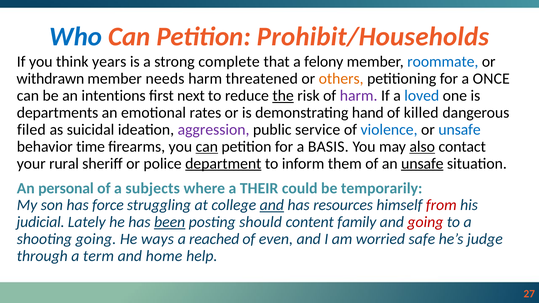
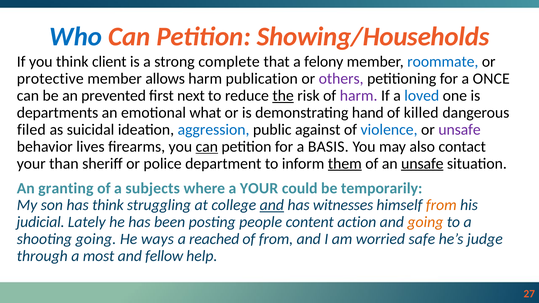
Prohibit/Households: Prohibit/Households -> Showing/Households
years: years -> client
withdrawn: withdrawn -> protective
needs: needs -> allows
threatened: threatened -> publication
others colour: orange -> purple
intentions: intentions -> prevented
rates: rates -> what
aggression colour: purple -> blue
service: service -> against
unsafe at (460, 130) colour: blue -> purple
time: time -> lives
also underline: present -> none
rural: rural -> than
department underline: present -> none
them underline: none -> present
personal: personal -> granting
a THEIR: THEIR -> YOUR
has force: force -> think
resources: resources -> witnesses
from at (441, 205) colour: red -> orange
been underline: present -> none
should: should -> people
family: family -> action
going at (425, 222) colour: red -> orange
of even: even -> from
term: term -> most
home: home -> fellow
